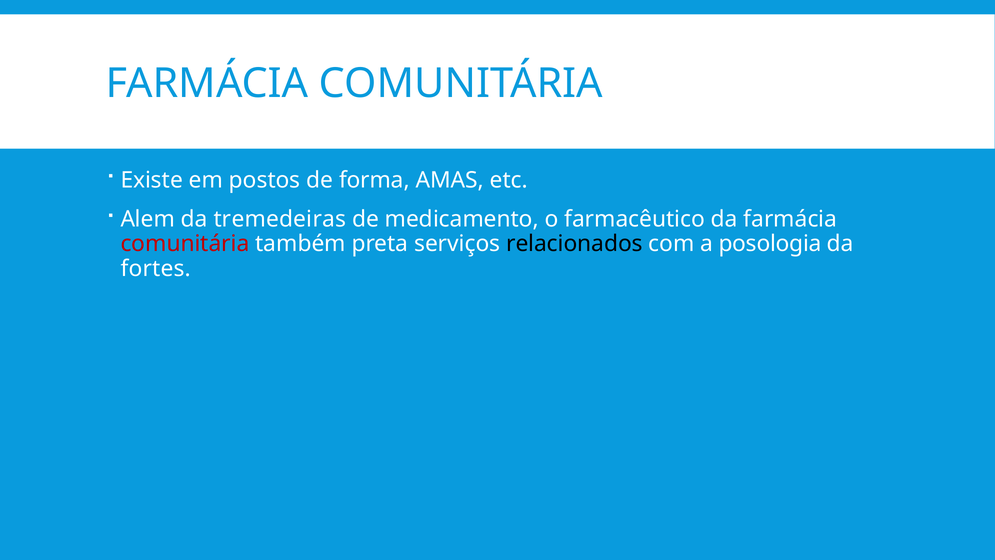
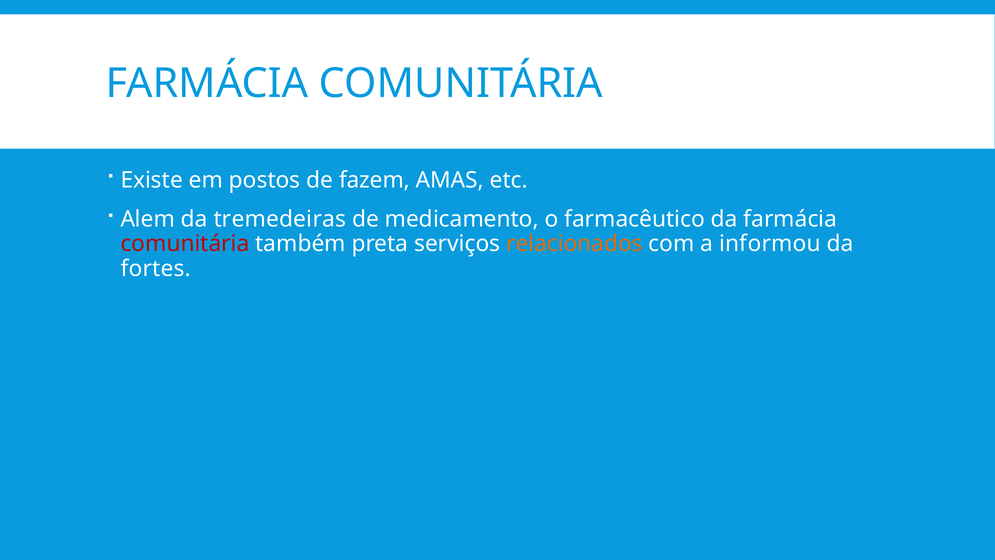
forma: forma -> fazem
relacionados colour: black -> orange
posologia: posologia -> informou
